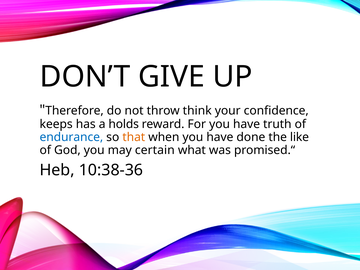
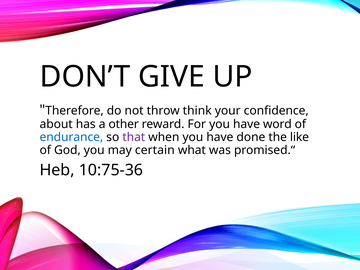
keeps: keeps -> about
holds: holds -> other
truth: truth -> word
that colour: orange -> purple
10:38-36: 10:38-36 -> 10:75-36
